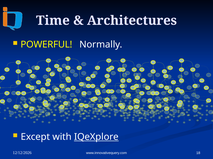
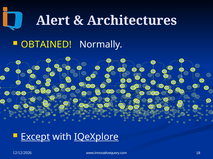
Time: Time -> Alert
POWERFUL: POWERFUL -> OBTAINED
Except underline: none -> present
